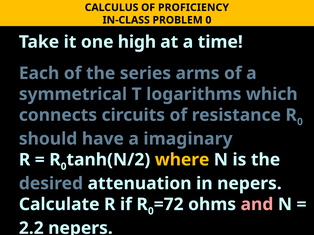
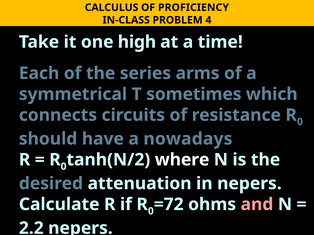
PROBLEM 0: 0 -> 4
logarithms: logarithms -> sometimes
imaginary: imaginary -> nowadays
where colour: yellow -> white
